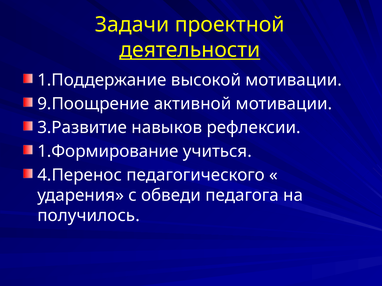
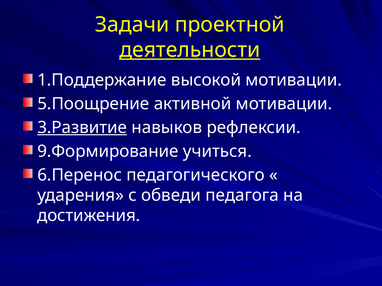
9.Поощрение: 9.Поощрение -> 5.Поощрение
3.Развитие underline: none -> present
1.Формирование: 1.Формирование -> 9.Формирование
4.Перенос: 4.Перенос -> 6.Перенос
получилось: получилось -> достижения
